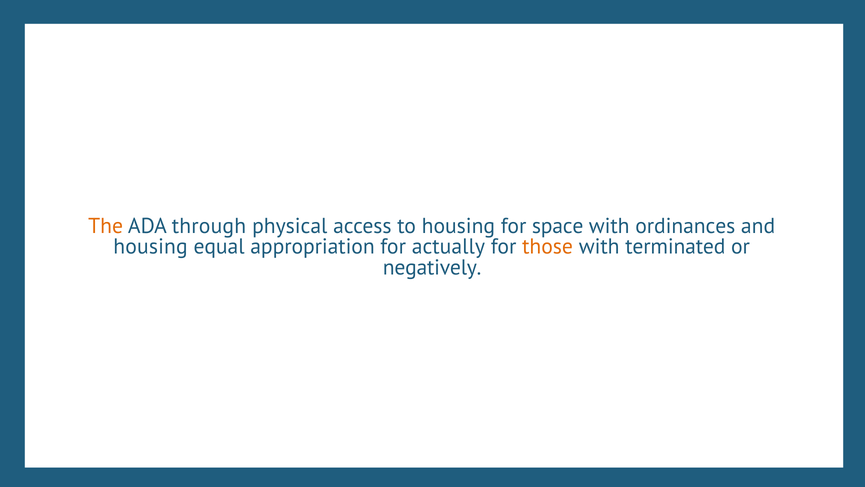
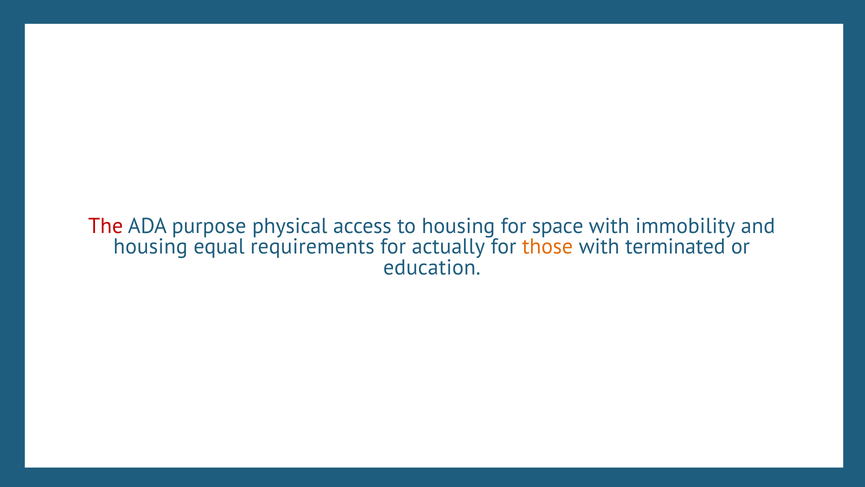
The colour: orange -> red
through: through -> purpose
ordinances: ordinances -> immobility
appropriation: appropriation -> requirements
negatively: negatively -> education
